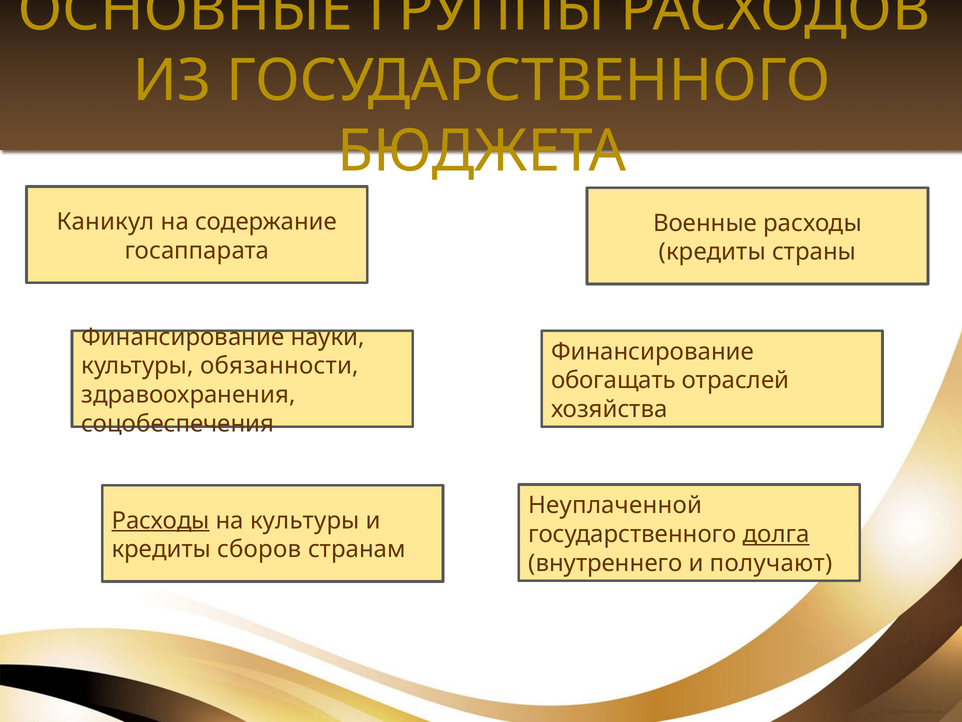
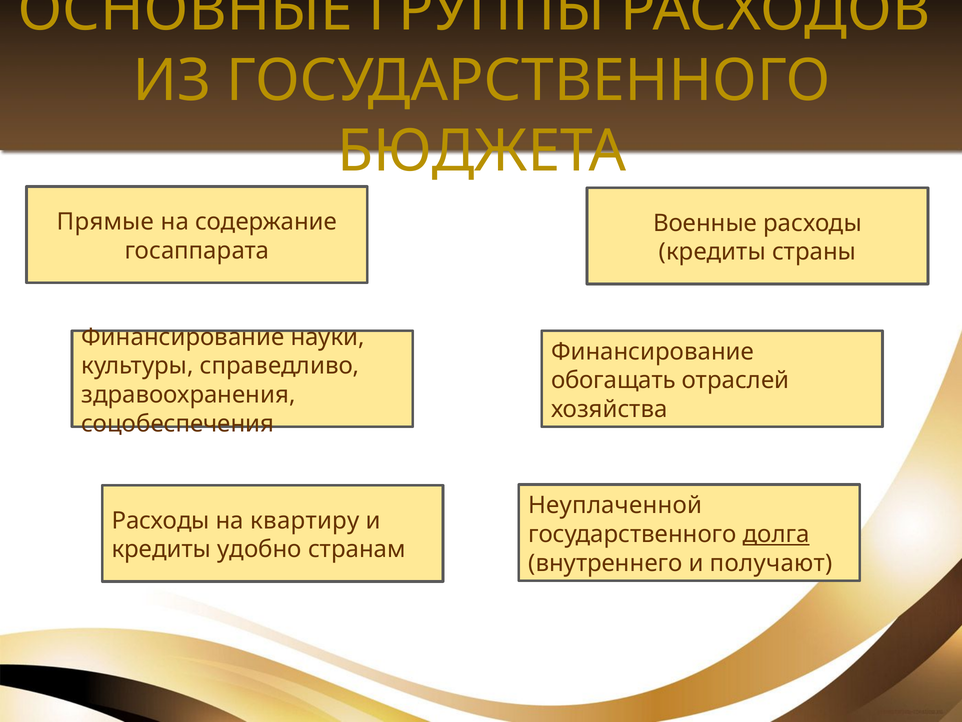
Каникул: Каникул -> Прямые
обязанности: обязанности -> справедливо
Расходы at (161, 520) underline: present -> none
на культуры: культуры -> квартиру
сборов: сборов -> удобно
